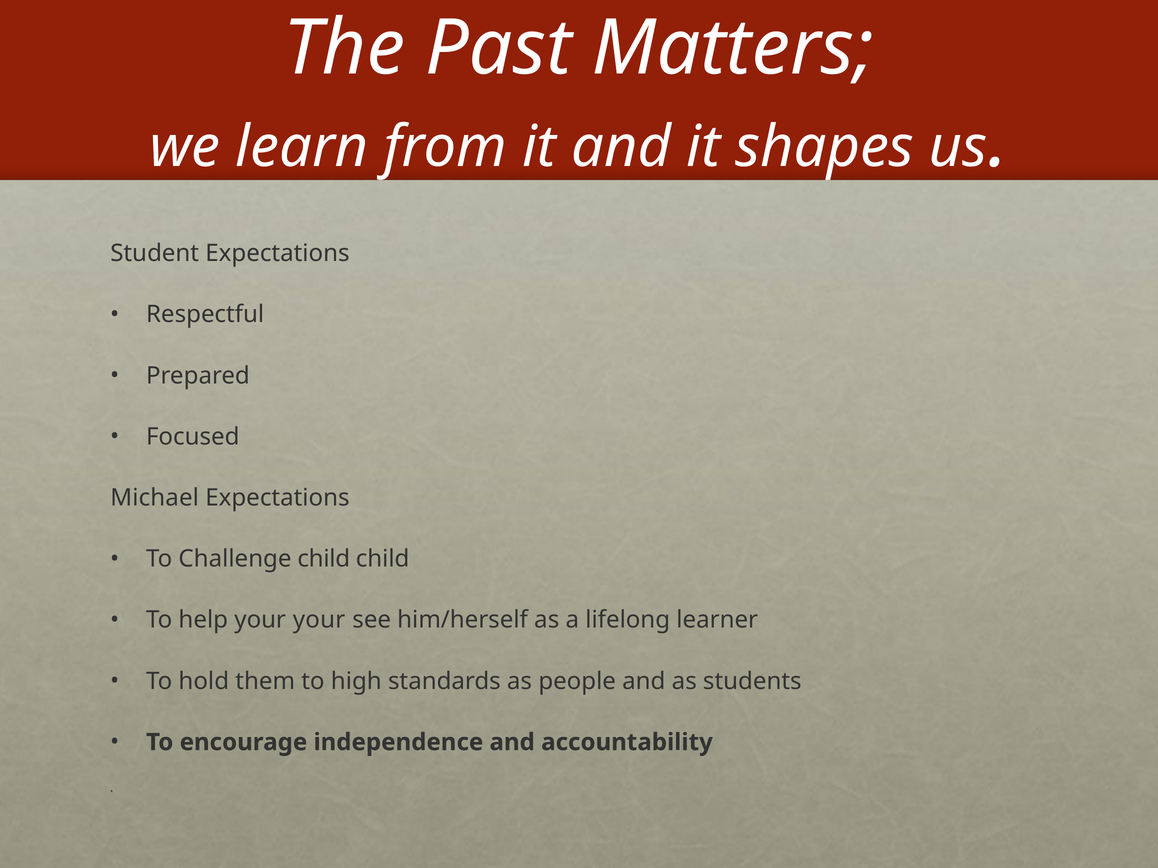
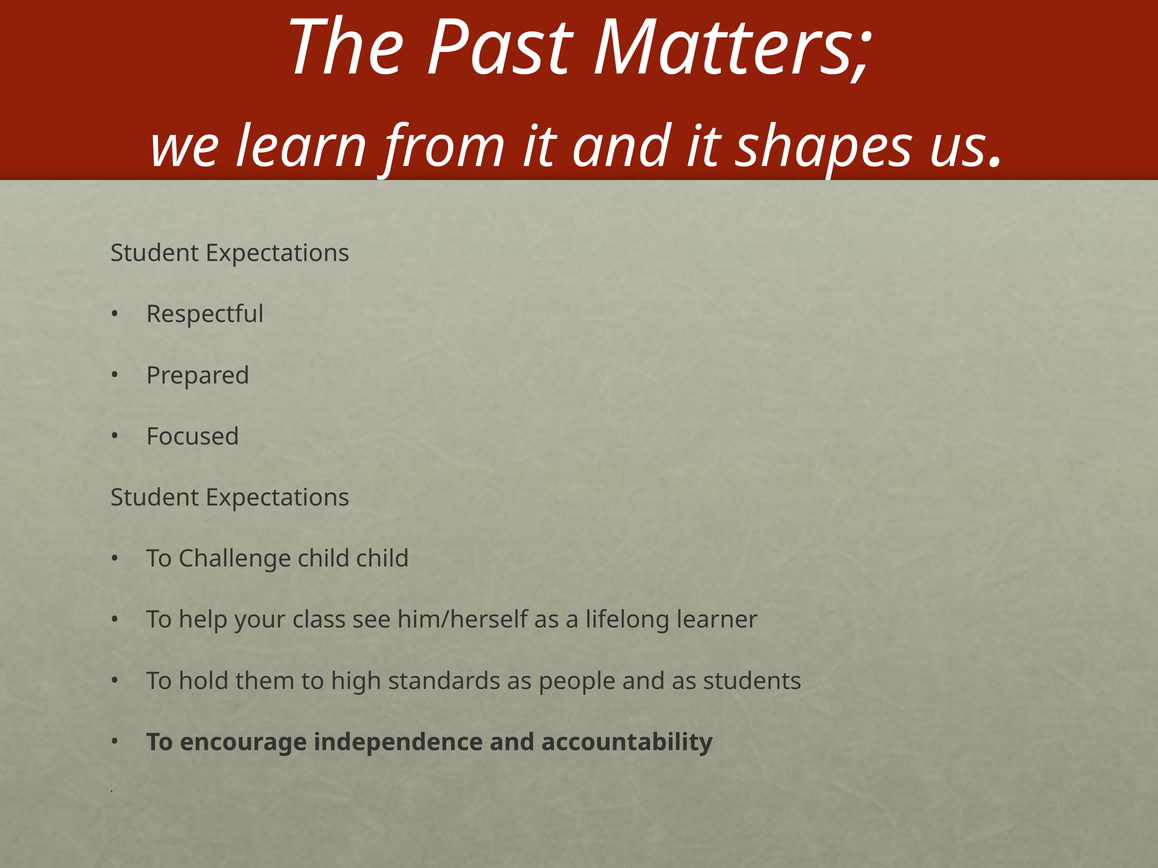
Michael at (155, 498): Michael -> Student
your your: your -> class
